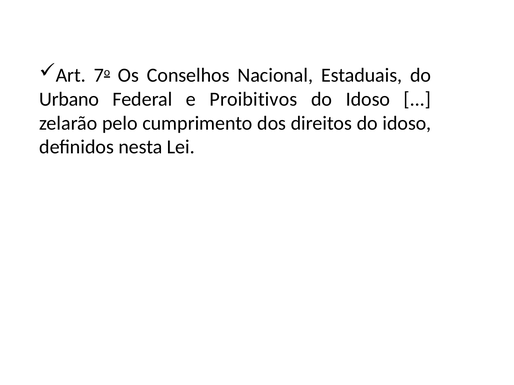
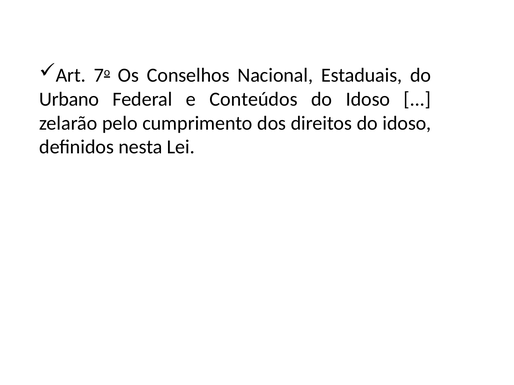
Proibitivos: Proibitivos -> Conteúdos
